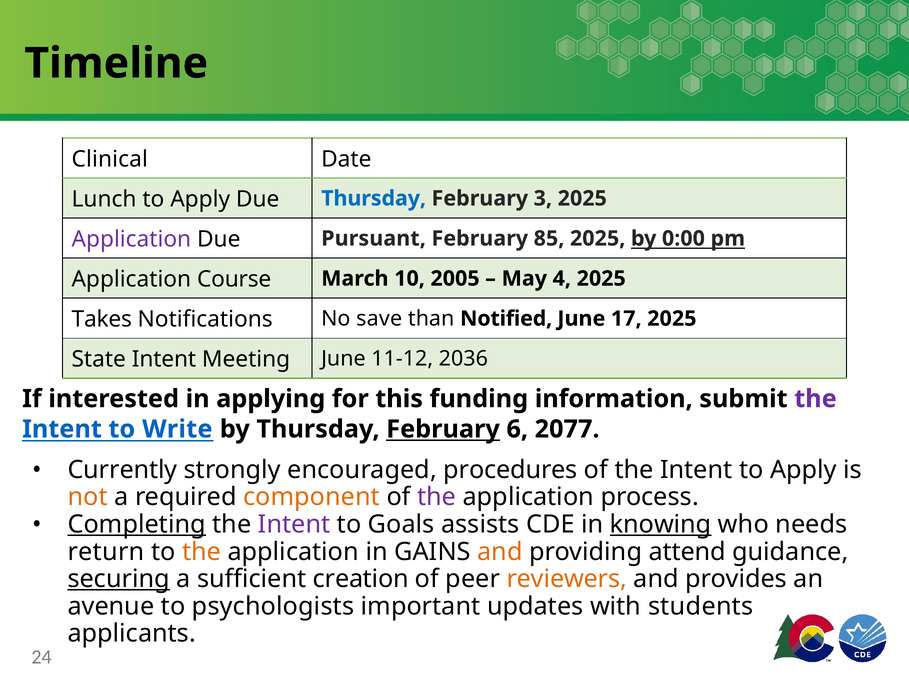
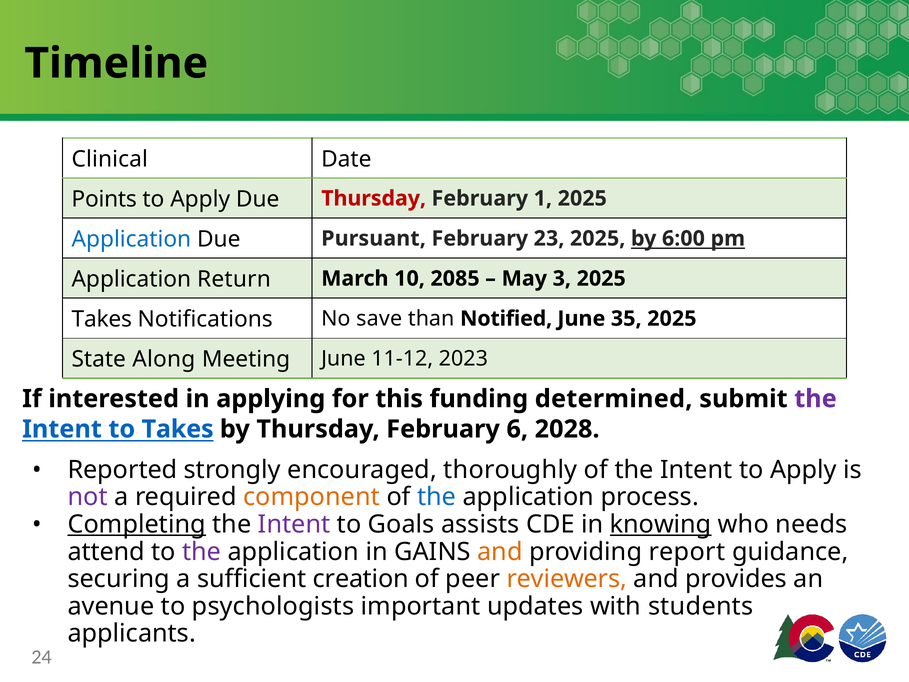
Lunch: Lunch -> Points
Thursday at (374, 198) colour: blue -> red
3: 3 -> 1
Application at (131, 239) colour: purple -> blue
85: 85 -> 23
0:00: 0:00 -> 6:00
Course: Course -> Return
2005: 2005 -> 2085
4: 4 -> 3
17: 17 -> 35
State Intent: Intent -> Along
2036: 2036 -> 2023
information: information -> determined
to Write: Write -> Takes
February at (443, 429) underline: present -> none
2077: 2077 -> 2028
Currently: Currently -> Reported
procedures: procedures -> thoroughly
not colour: orange -> purple
the at (437, 497) colour: purple -> blue
return: return -> attend
the at (202, 551) colour: orange -> purple
attend: attend -> report
securing underline: present -> none
